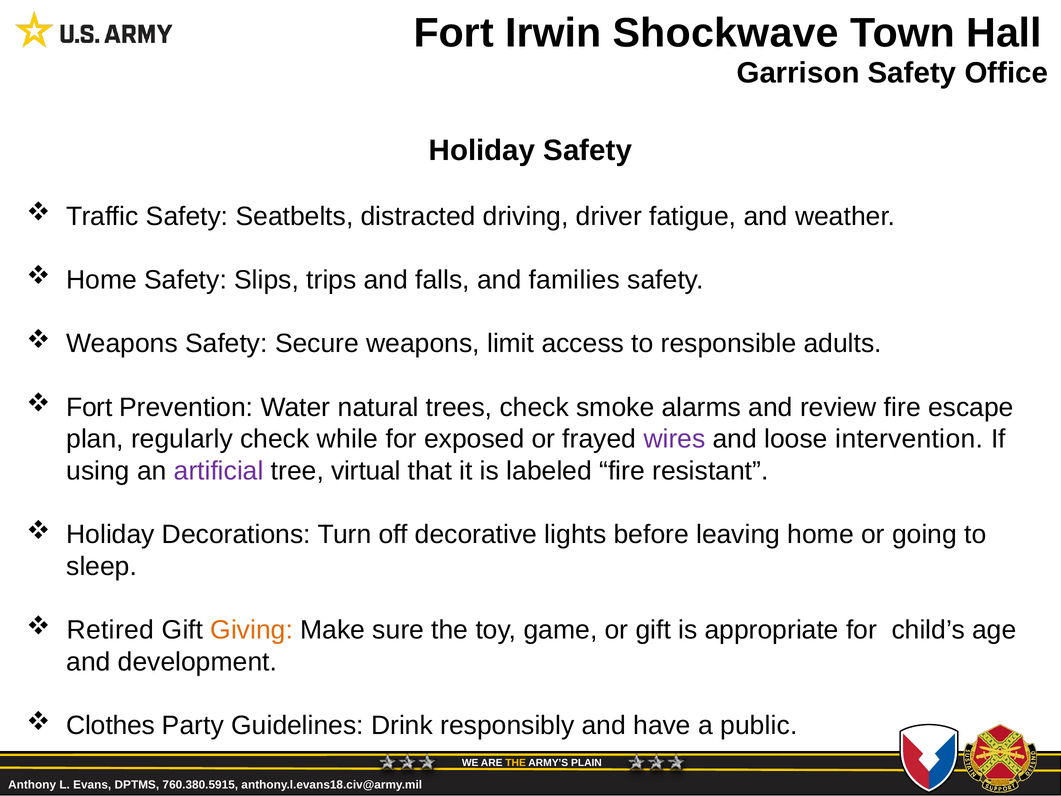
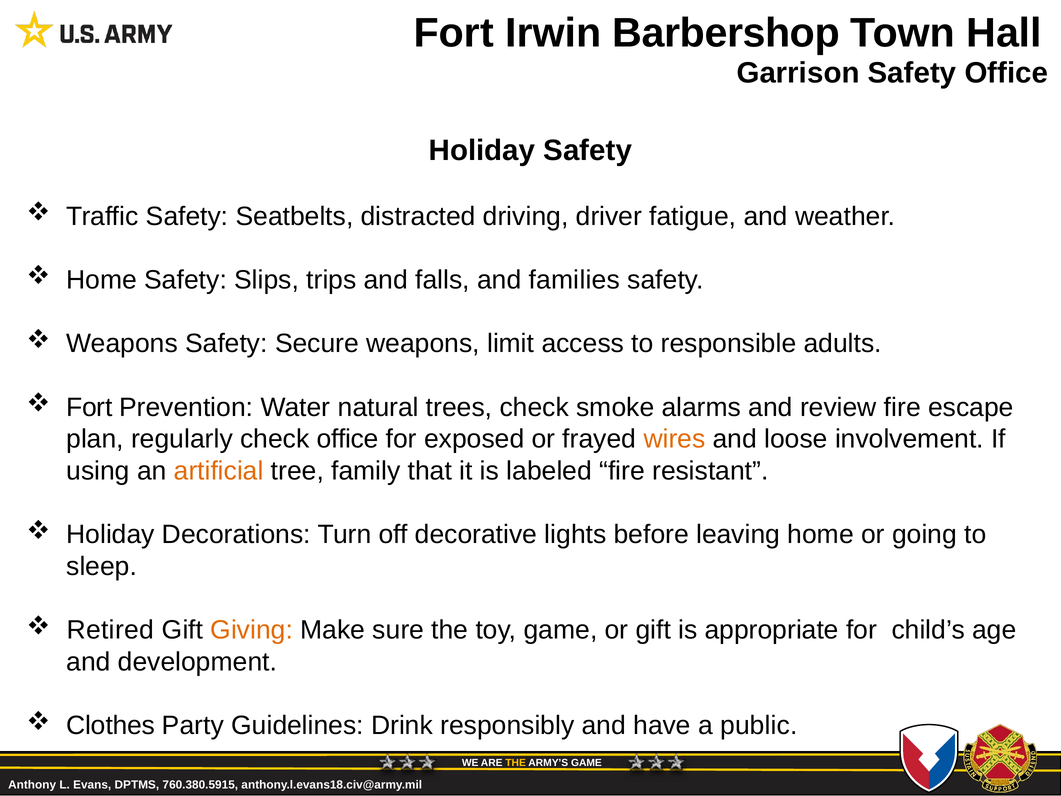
Shockwave: Shockwave -> Barbershop
check while: while -> office
wires colour: purple -> orange
intervention: intervention -> involvement
artificial colour: purple -> orange
virtual: virtual -> family
PLAIN at (586, 763): PLAIN -> GAME
